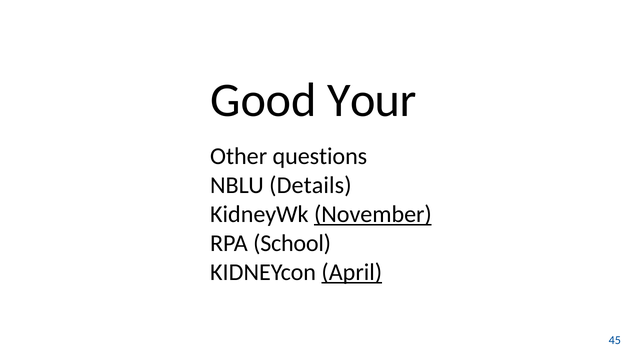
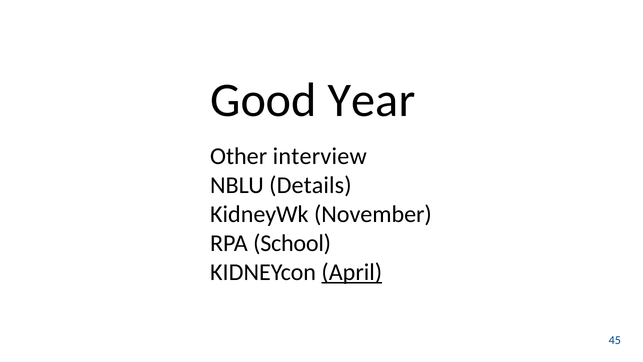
Your: Your -> Year
questions: questions -> interview
November underline: present -> none
